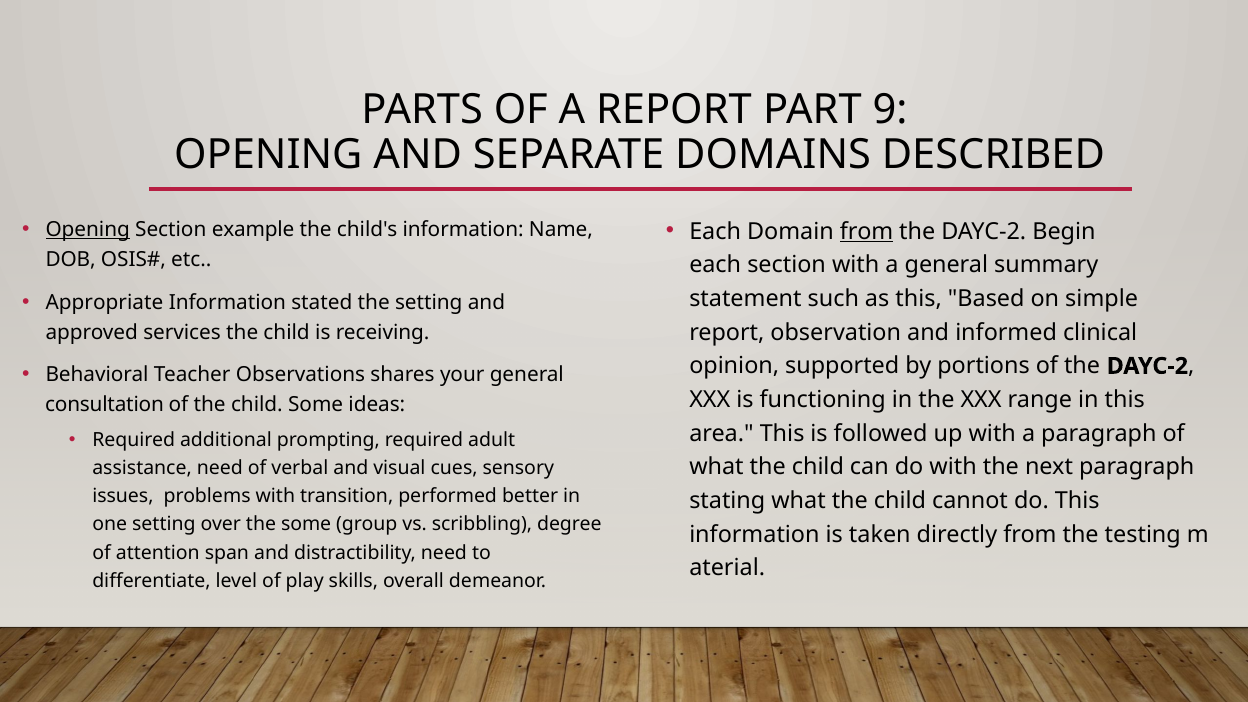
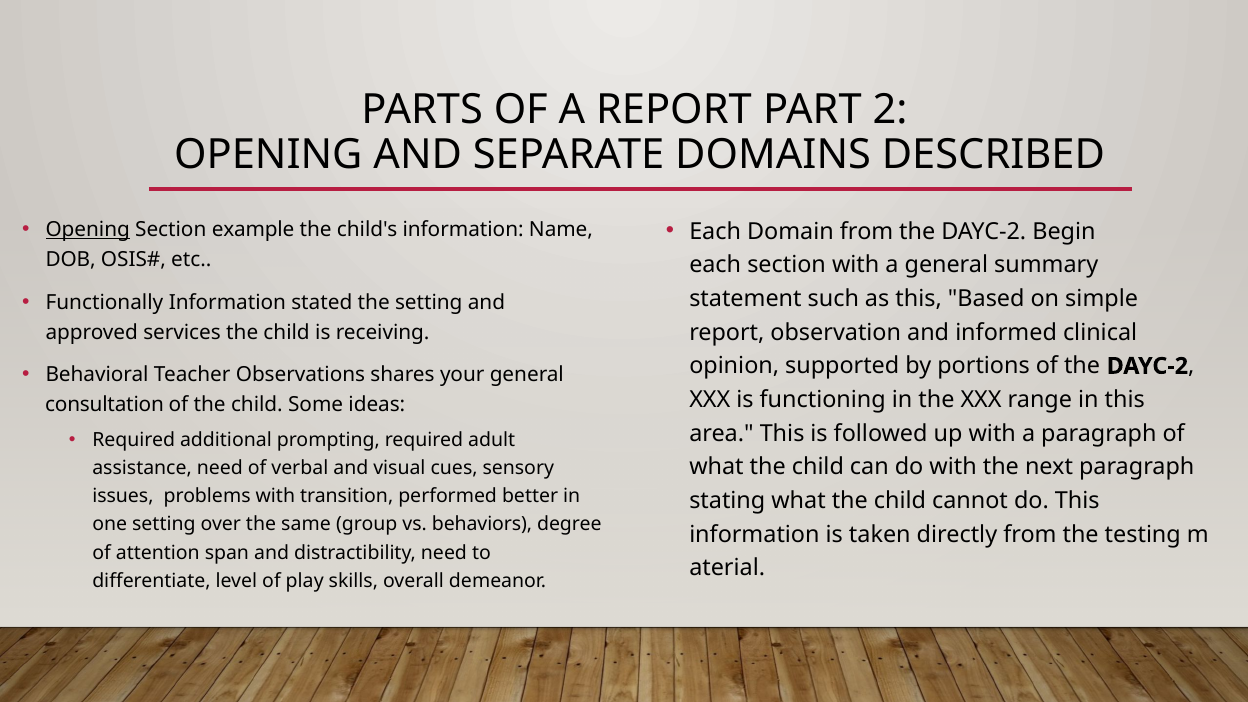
9: 9 -> 2
from at (867, 231) underline: present -> none
Appropriate: Appropriate -> Functionally
the some: some -> same
scribbling: scribbling -> behaviors
